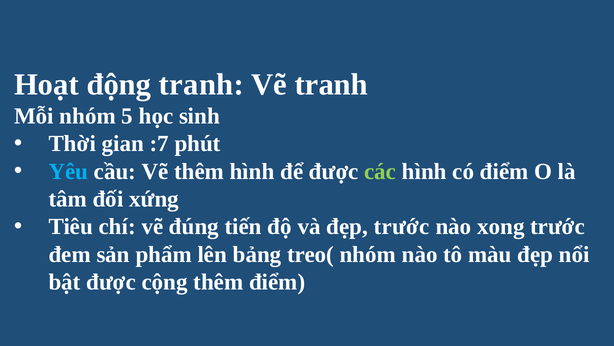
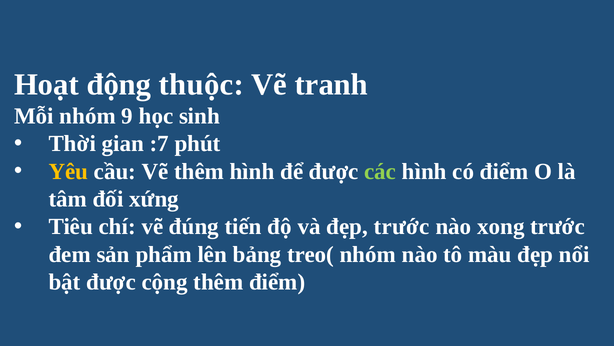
động tranh: tranh -> thuộc
5: 5 -> 9
Yêu colour: light blue -> yellow
